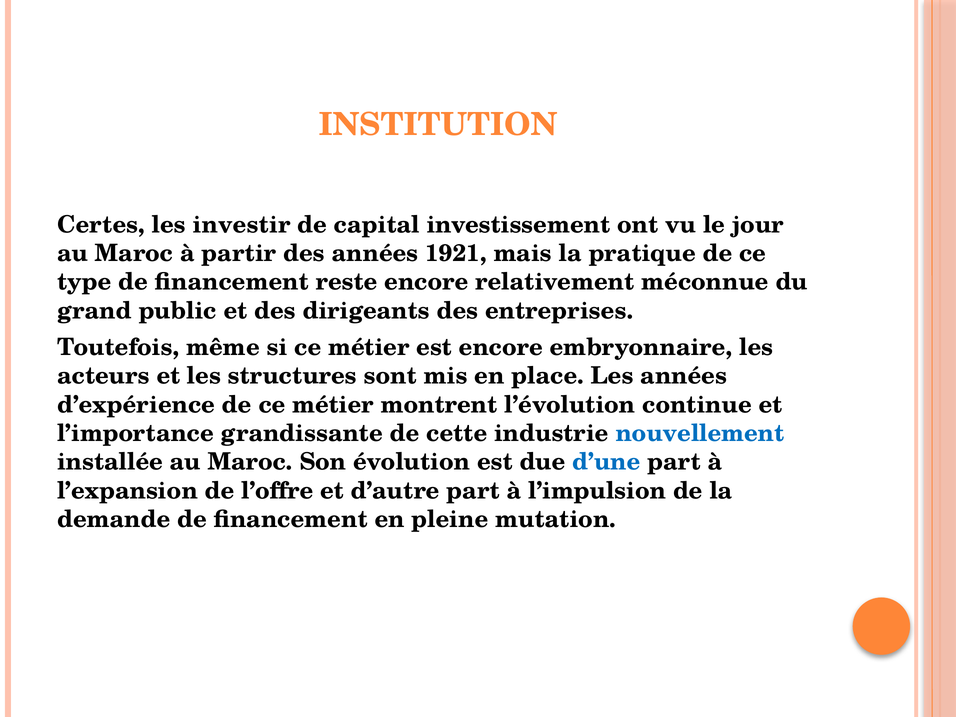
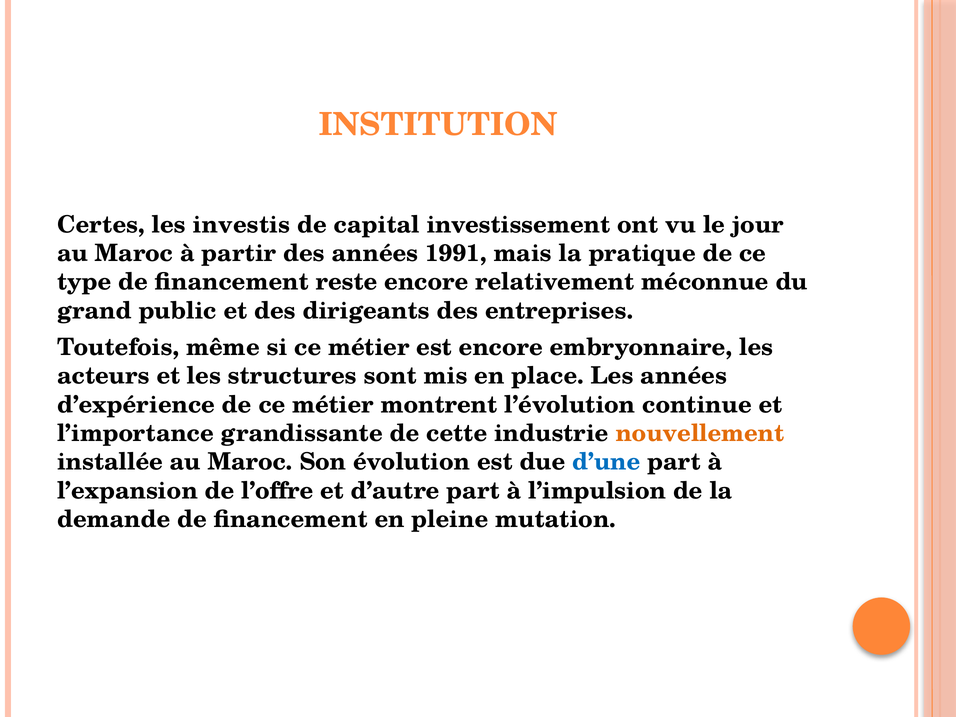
investir: investir -> investis
1921: 1921 -> 1991
nouvellement colour: blue -> orange
